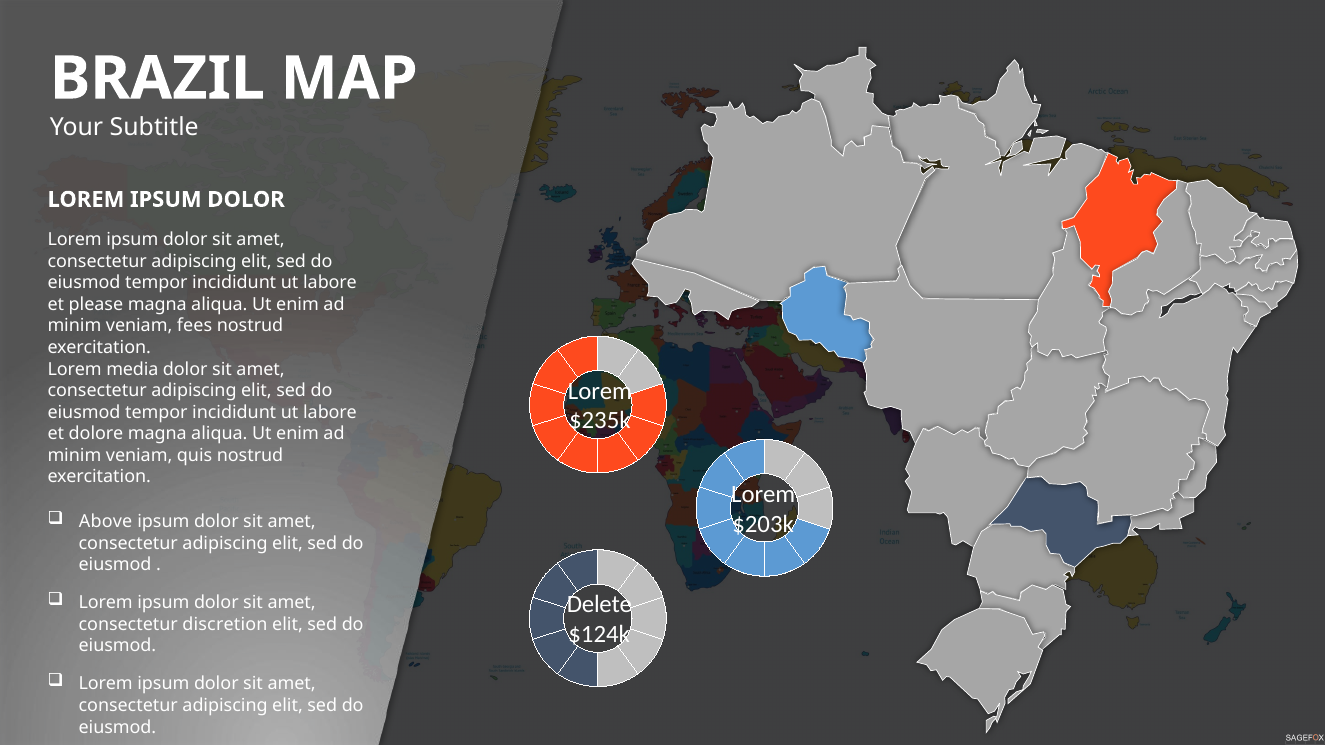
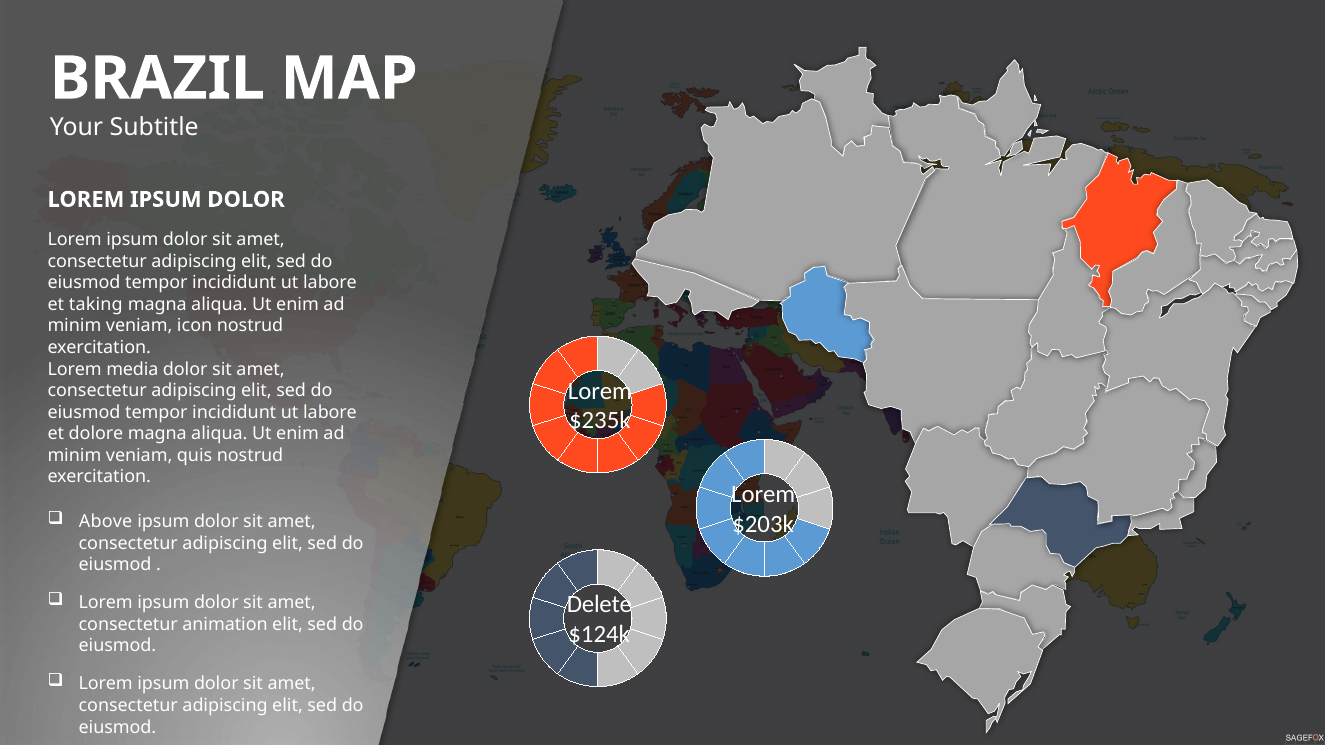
please: please -> taking
fees: fees -> icon
discretion: discretion -> animation
